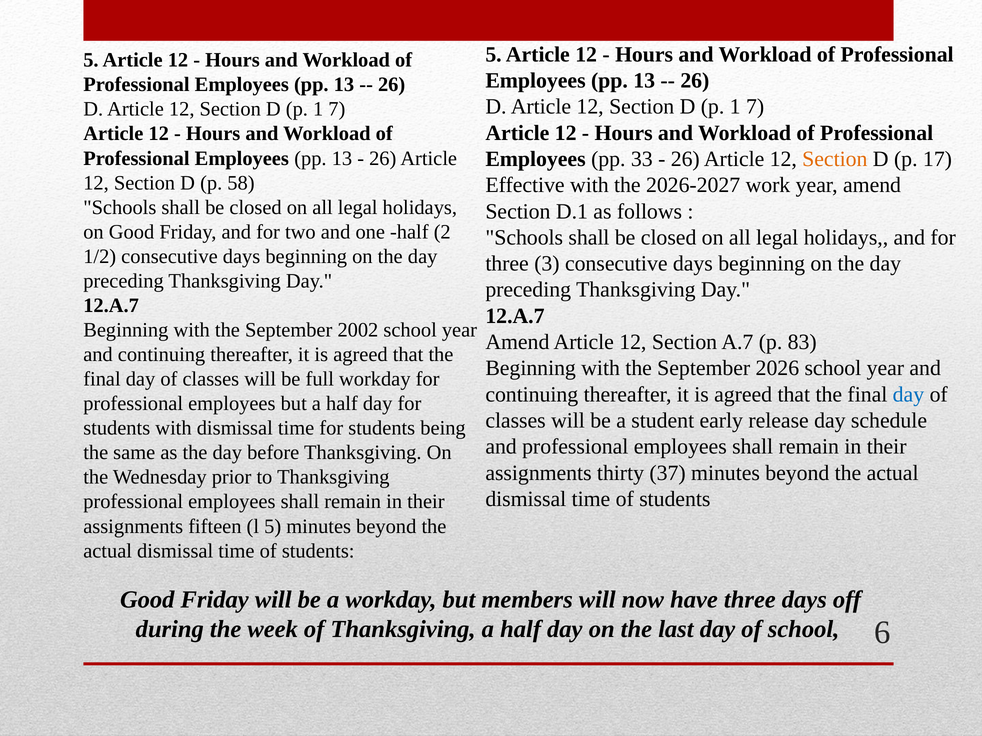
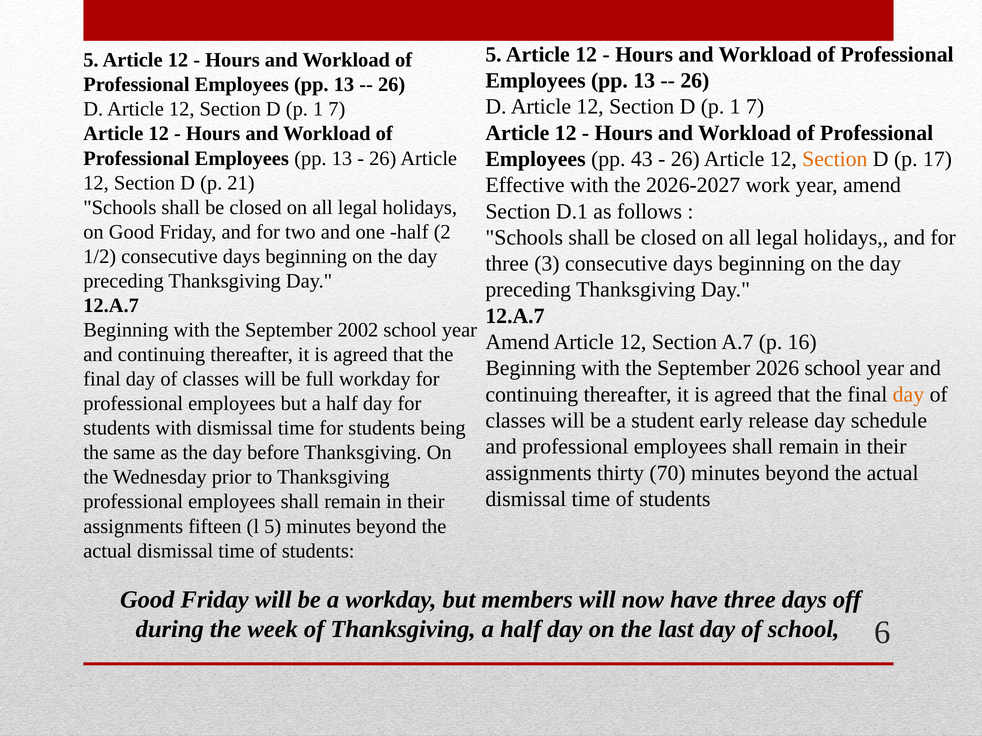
33: 33 -> 43
58: 58 -> 21
83: 83 -> 16
day at (908, 395) colour: blue -> orange
37: 37 -> 70
